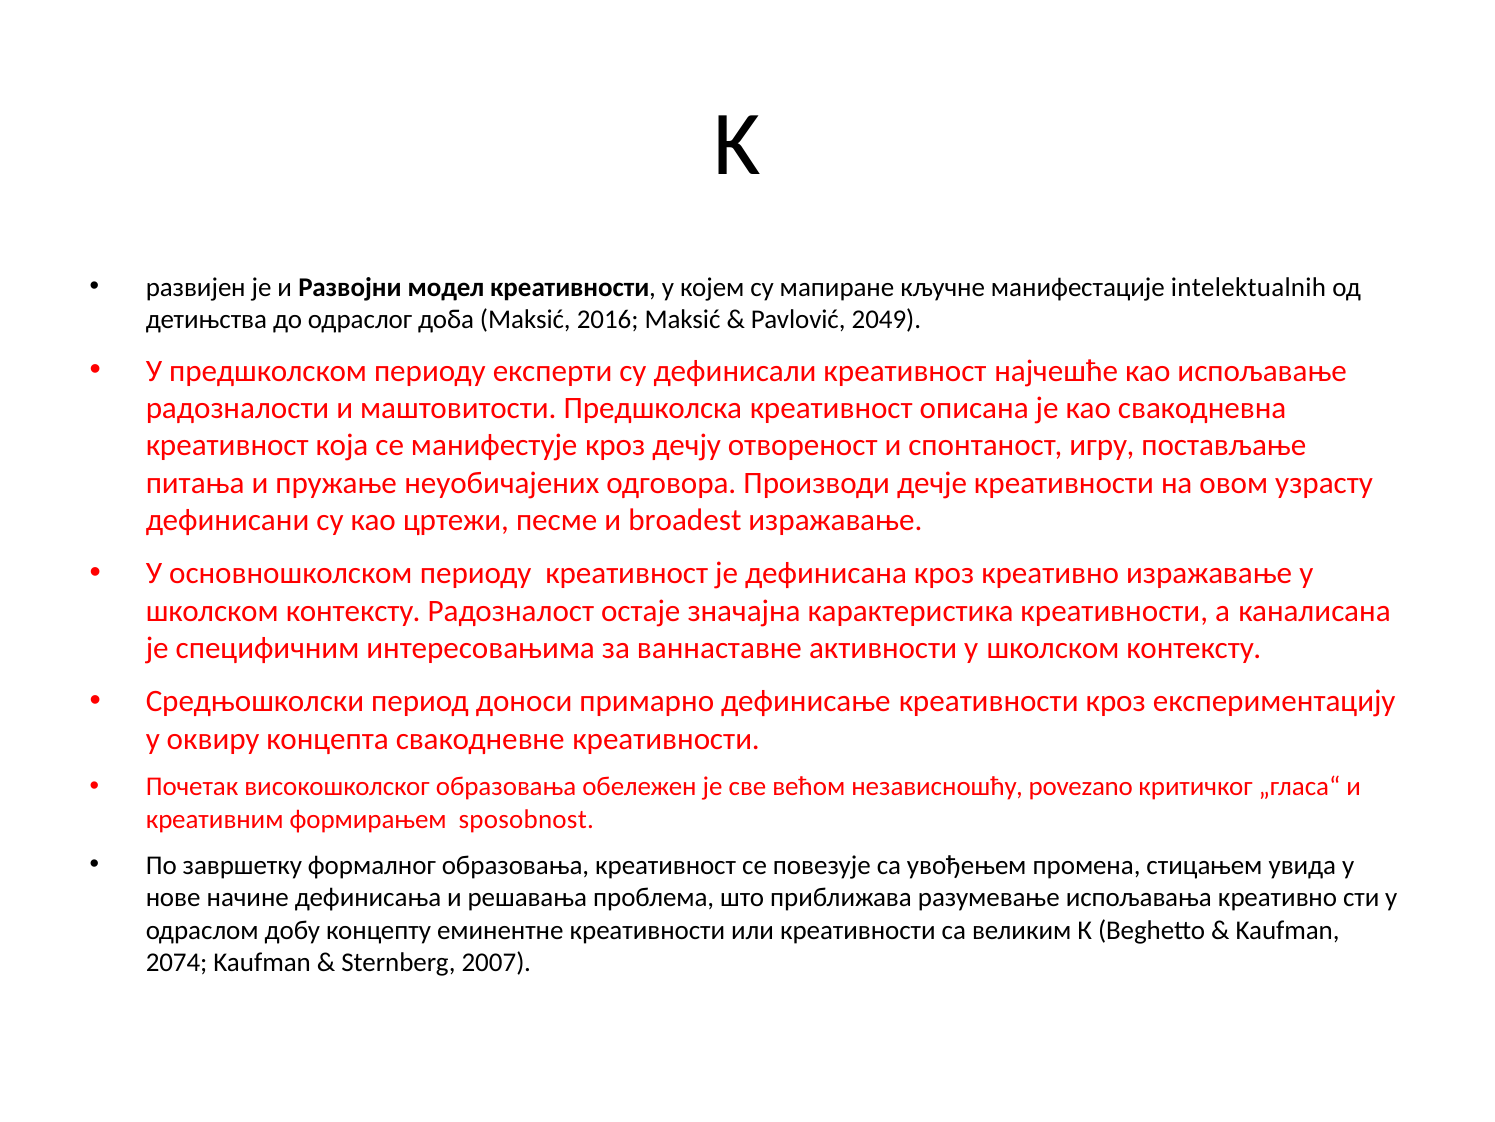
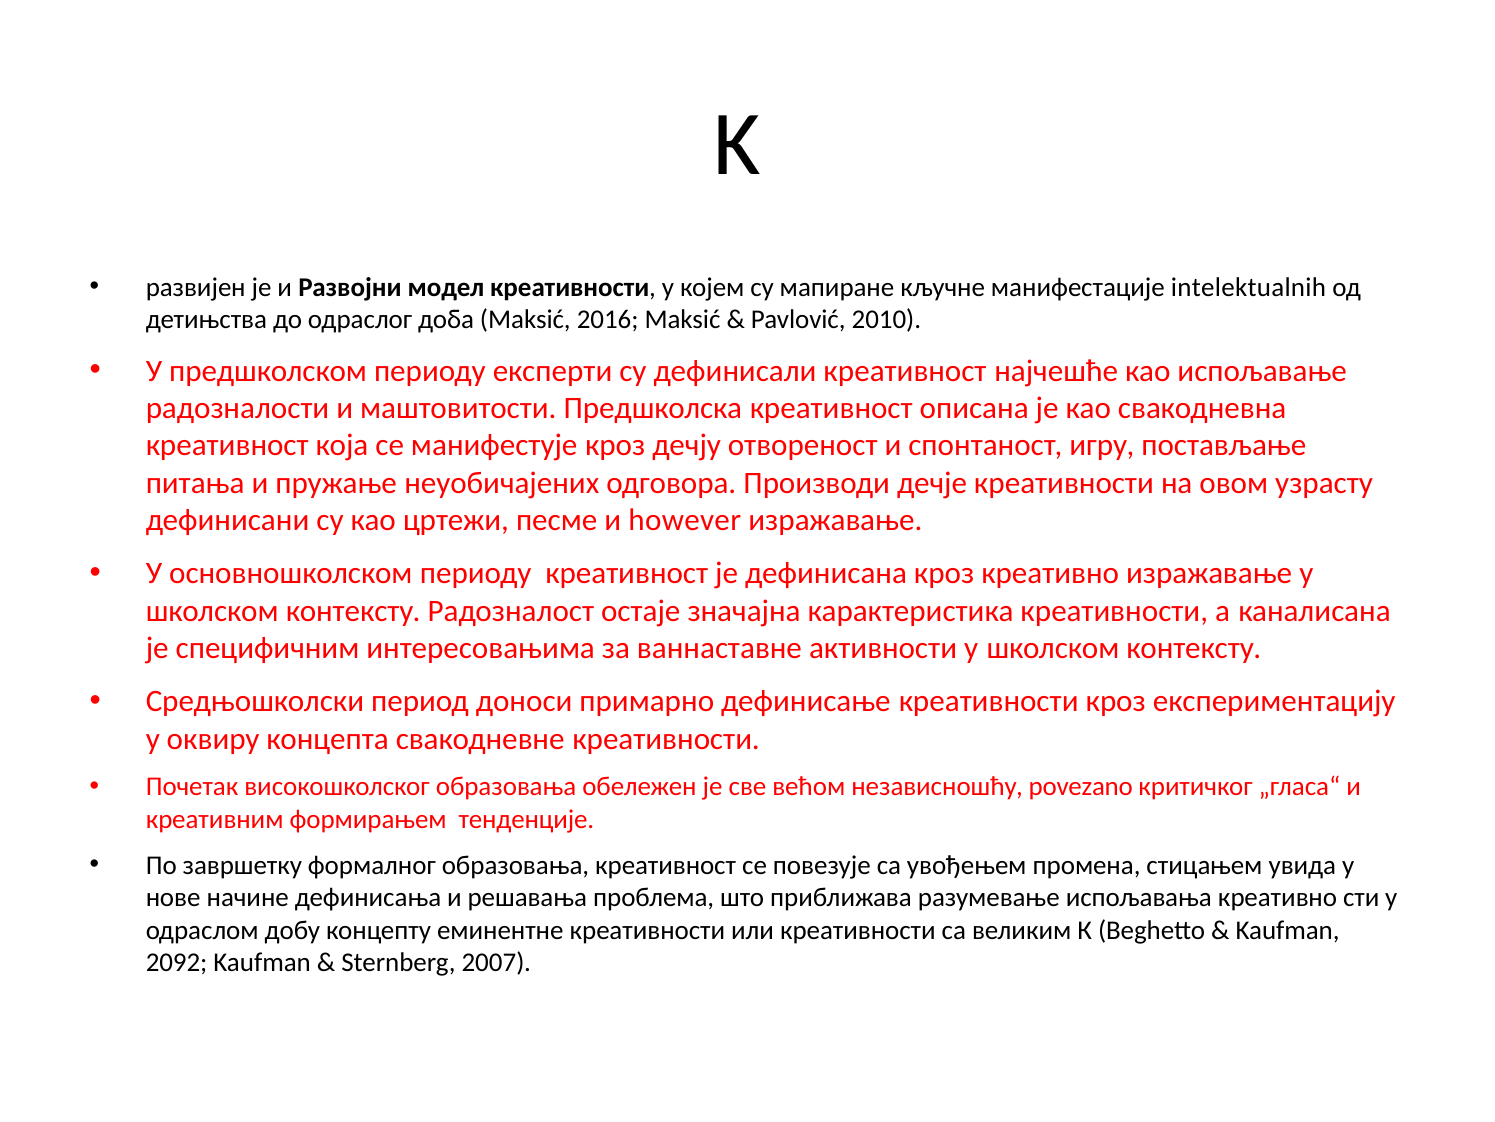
2049: 2049 -> 2010
broadest: broadest -> however
sposobnost: sposobnost -> тенденције
2074: 2074 -> 2092
